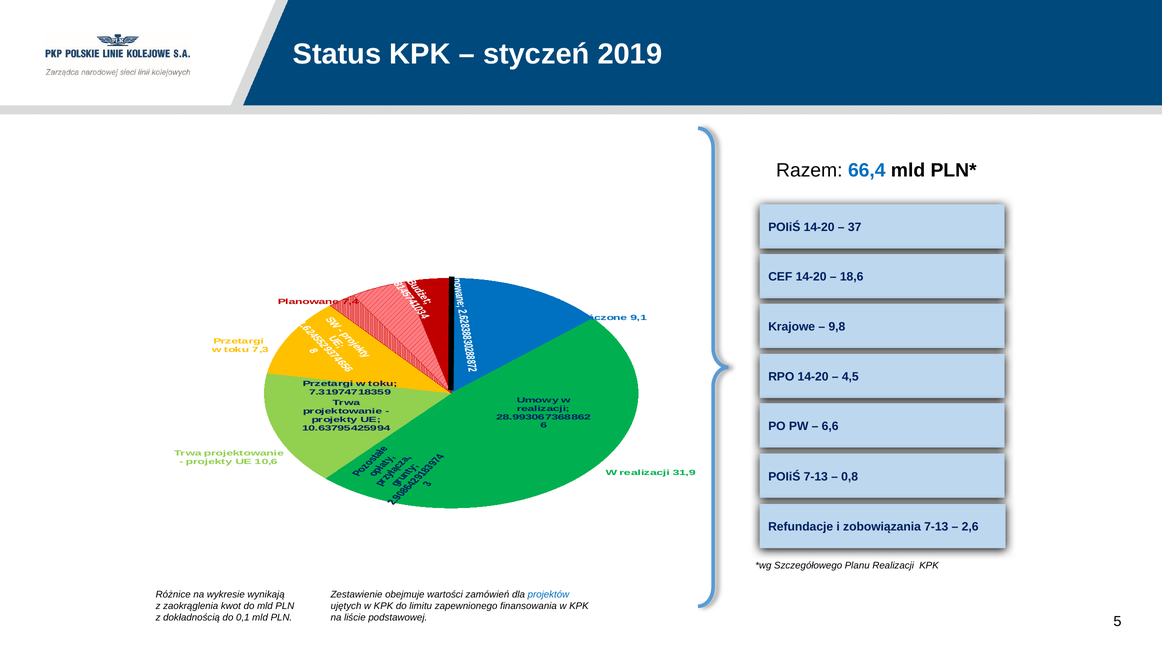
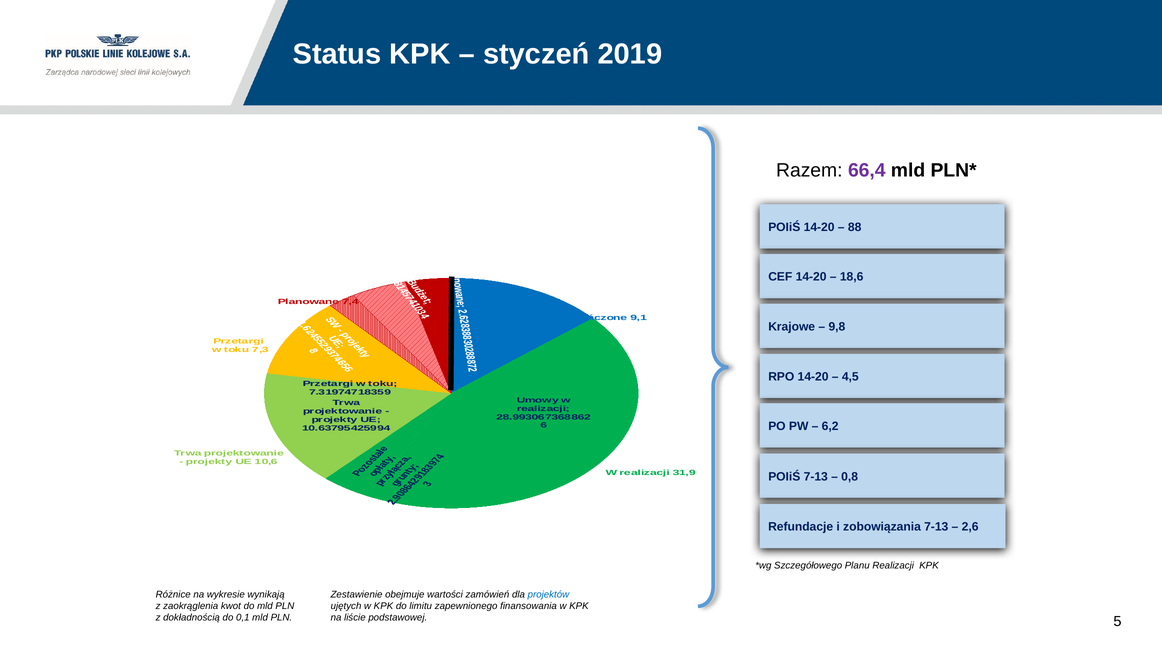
66,4 colour: blue -> purple
37: 37 -> 88
6,6: 6,6 -> 6,2
